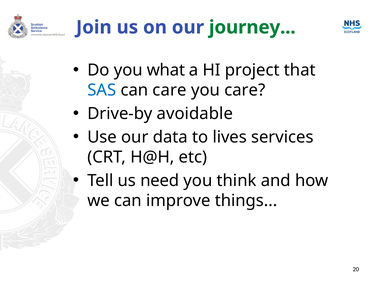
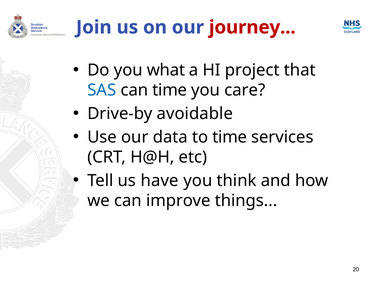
journey colour: green -> red
can care: care -> time
to lives: lives -> time
need: need -> have
